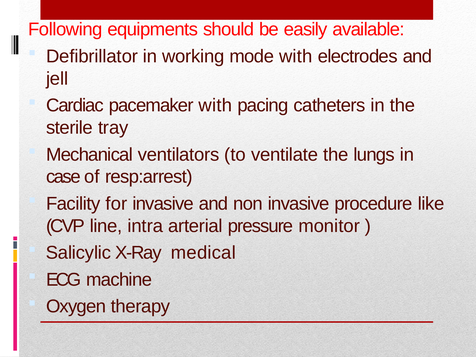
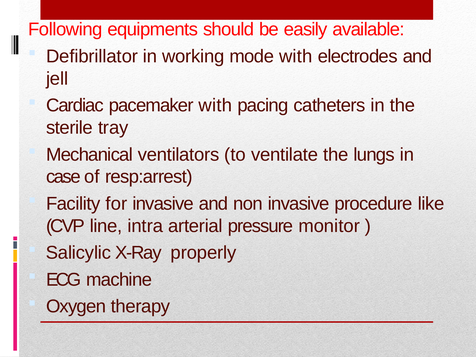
medical: medical -> properly
